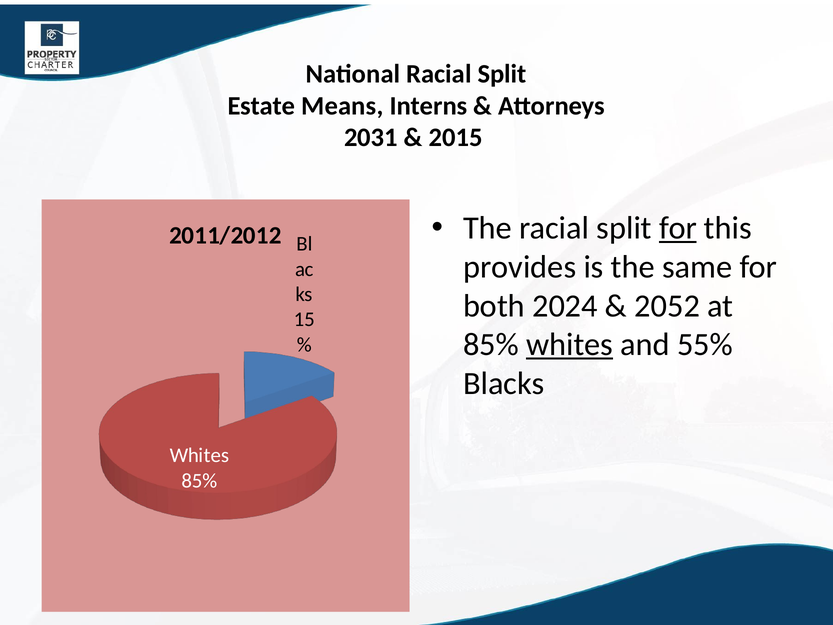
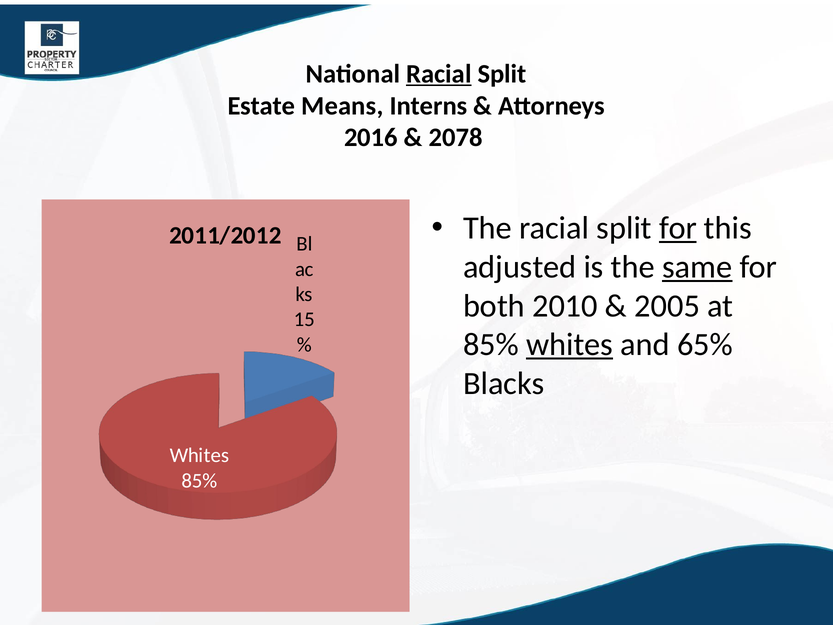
Racial at (439, 74) underline: none -> present
2031: 2031 -> 2016
2015: 2015 -> 2078
provides: provides -> adjusted
same underline: none -> present
2024: 2024 -> 2010
2052: 2052 -> 2005
55%: 55% -> 65%
